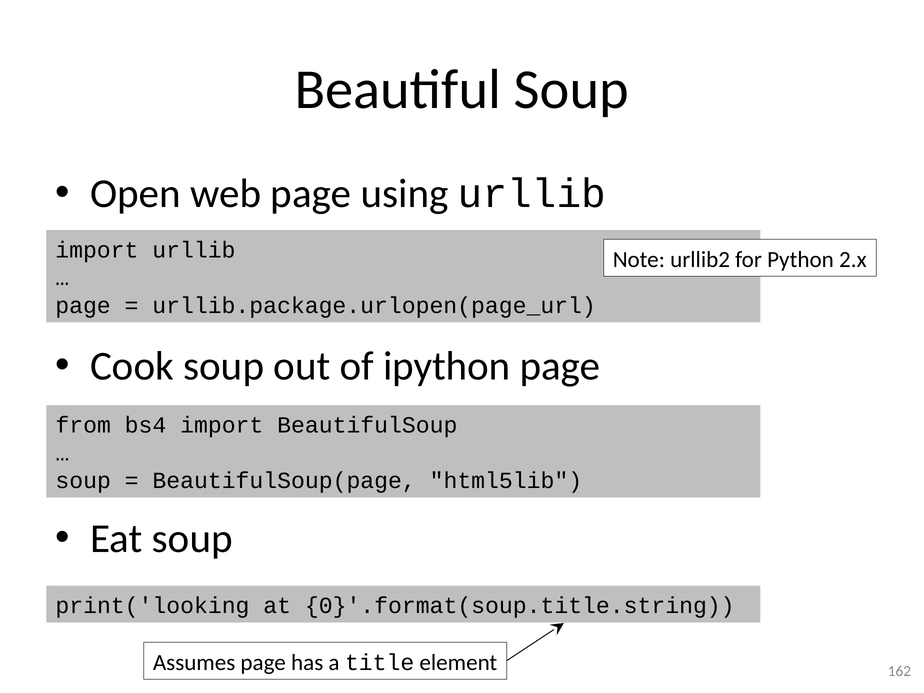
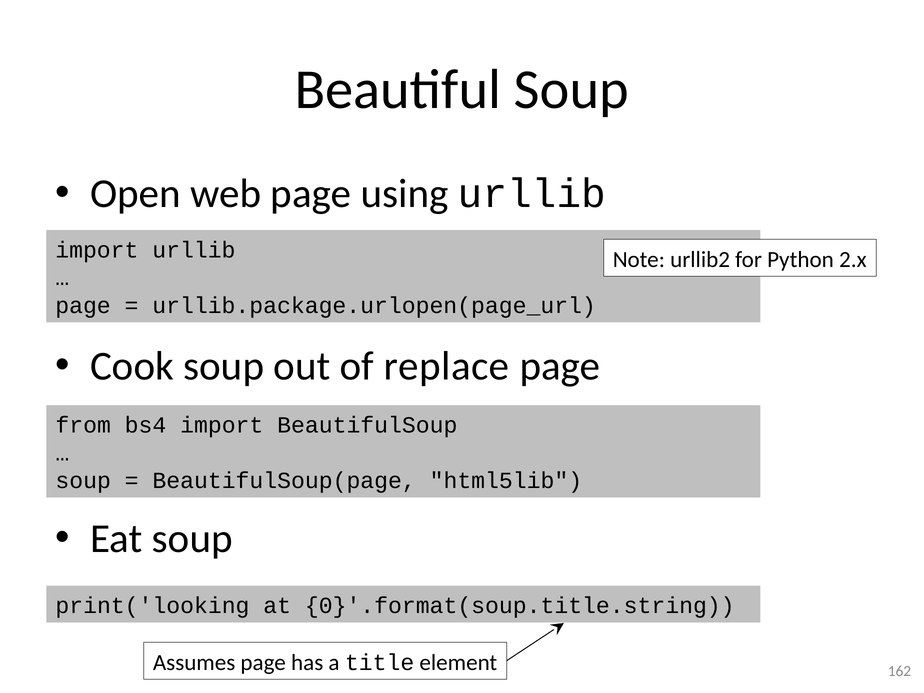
ipython: ipython -> replace
